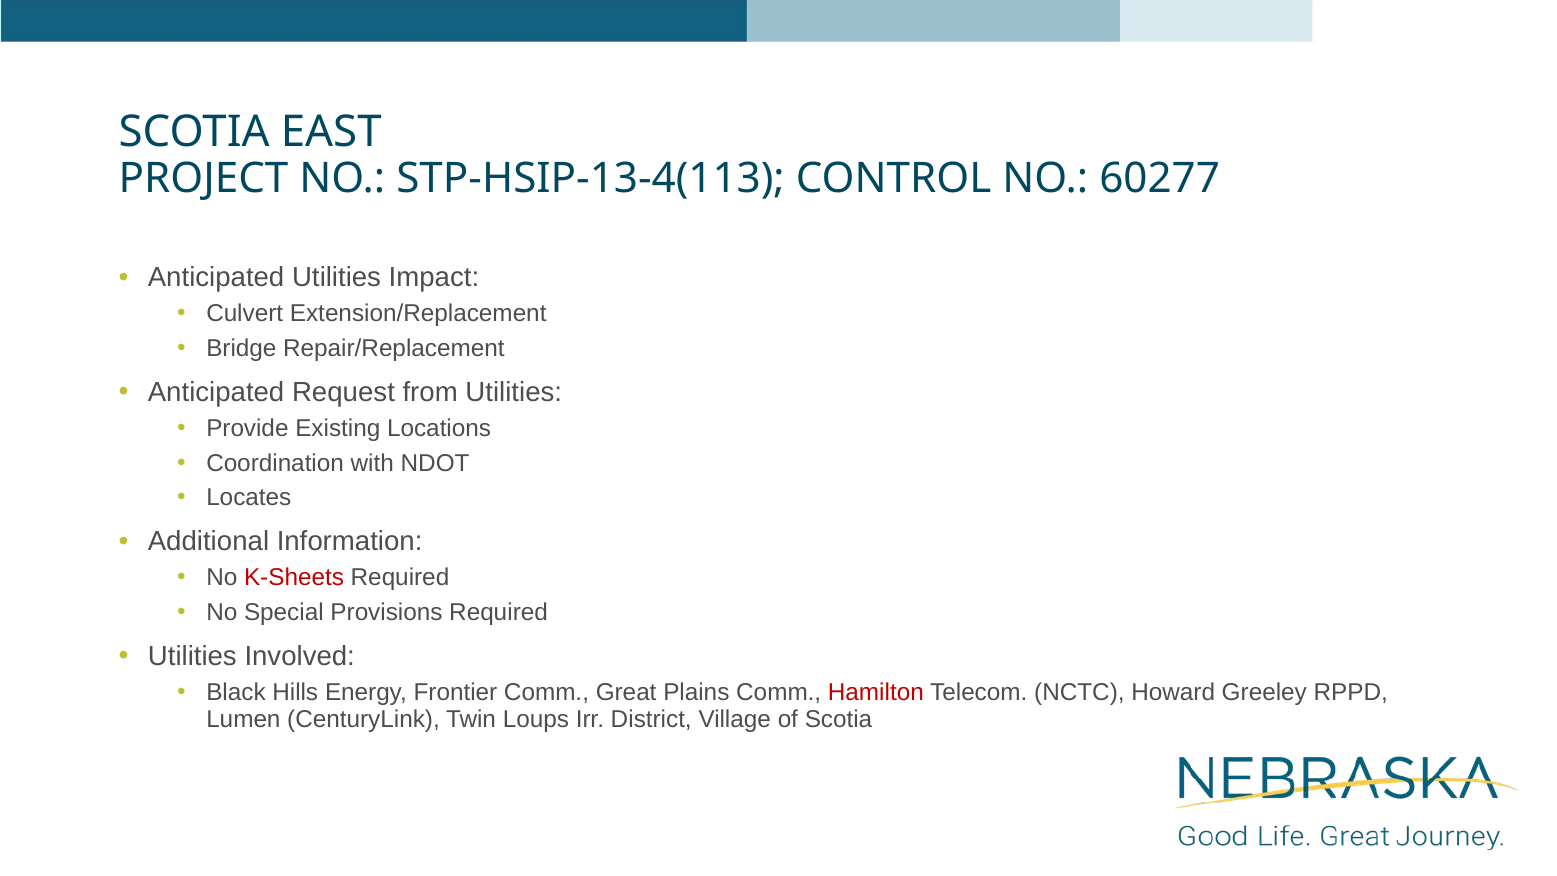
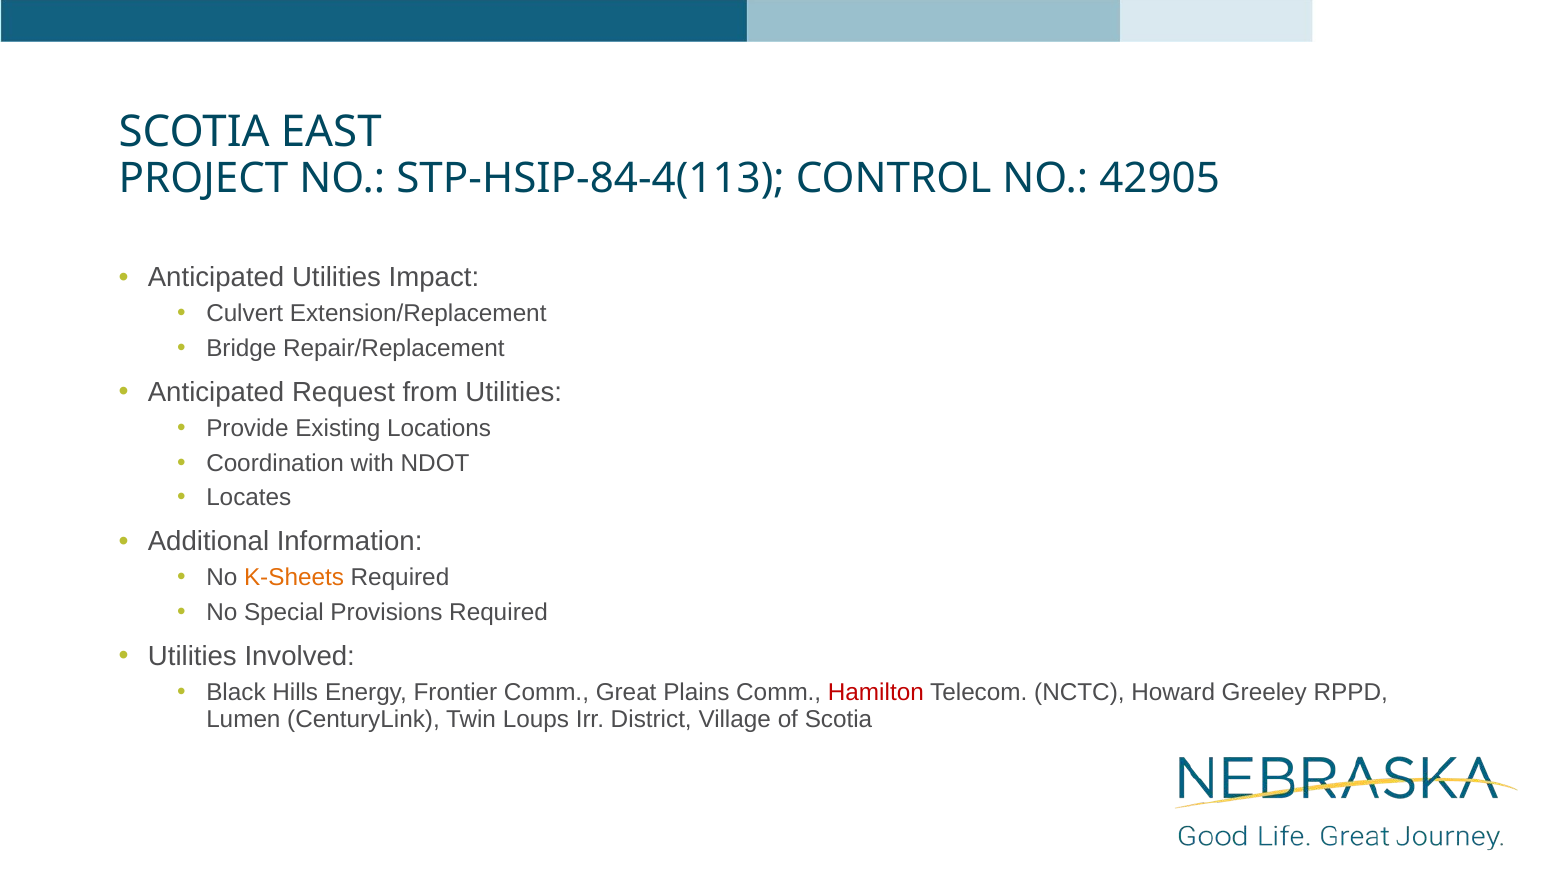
STP-HSIP-13-4(113: STP-HSIP-13-4(113 -> STP-HSIP-84-4(113
60277: 60277 -> 42905
K-Sheets colour: red -> orange
